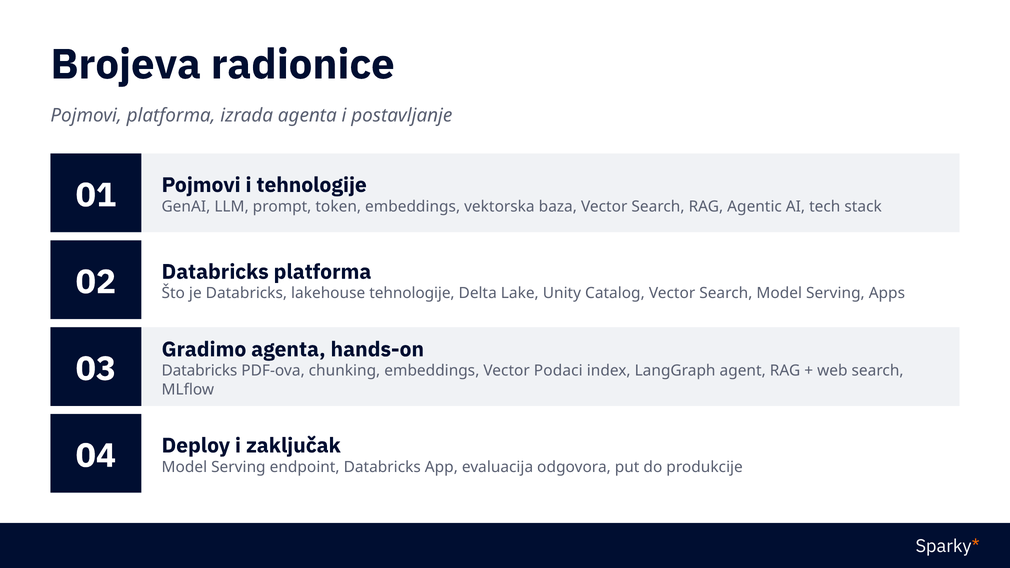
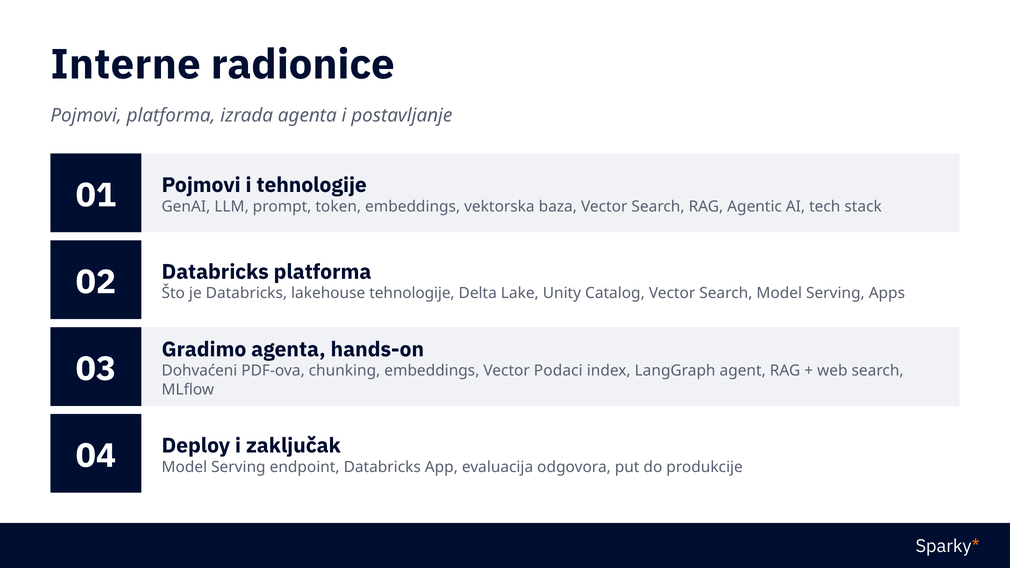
Brojeva: Brojeva -> Interne
Databricks at (199, 371): Databricks -> Dohvaćeni
